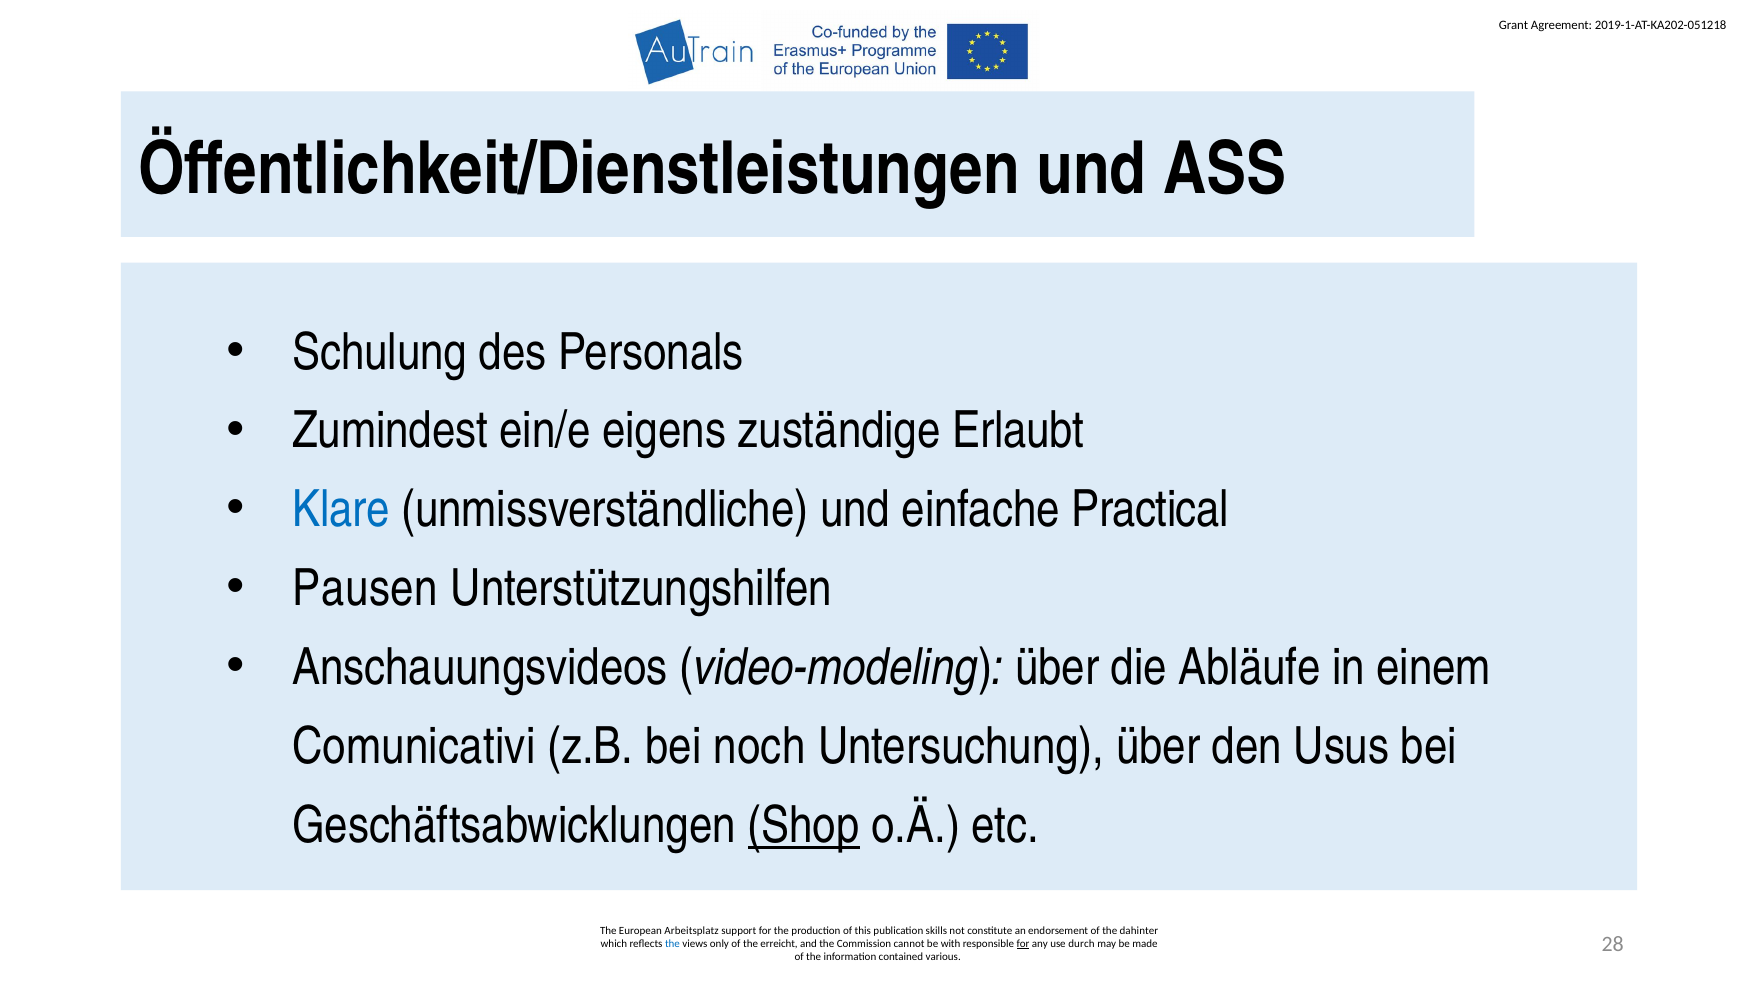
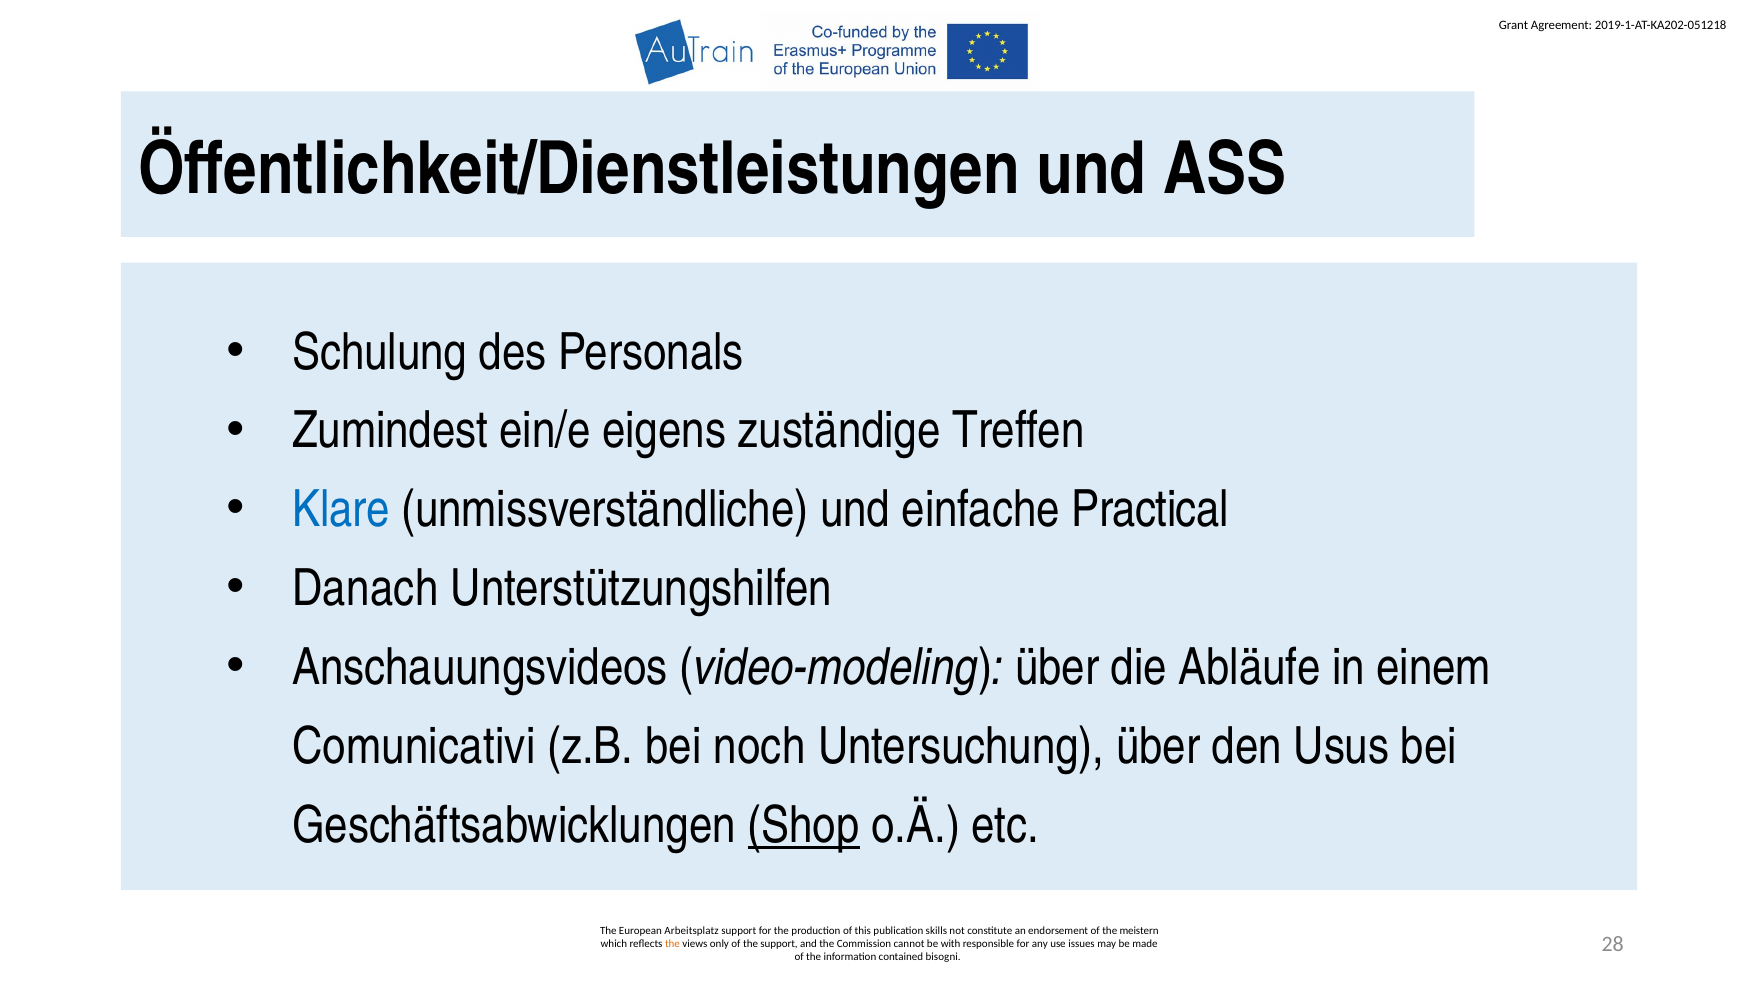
Erlaubt: Erlaubt -> Treffen
Pausen: Pausen -> Danach
dahinter: dahinter -> meistern
the at (673, 944) colour: blue -> orange
the erreicht: erreicht -> support
for at (1023, 944) underline: present -> none
durch: durch -> issues
various: various -> bisogni
